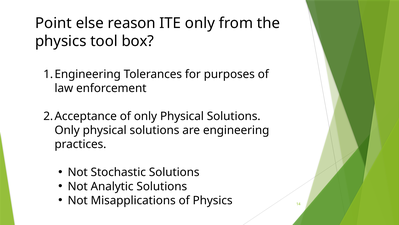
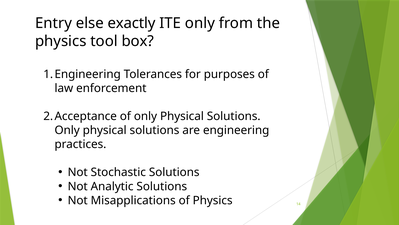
Point: Point -> Entry
reason: reason -> exactly
